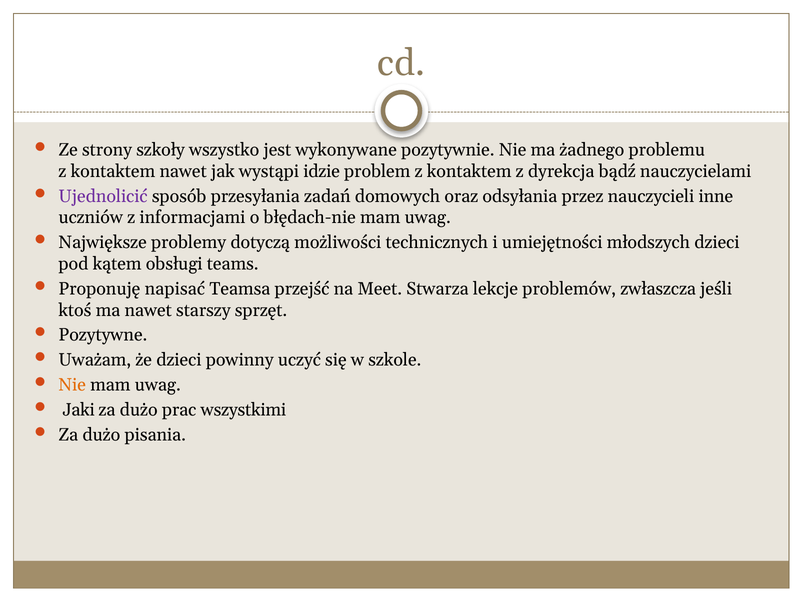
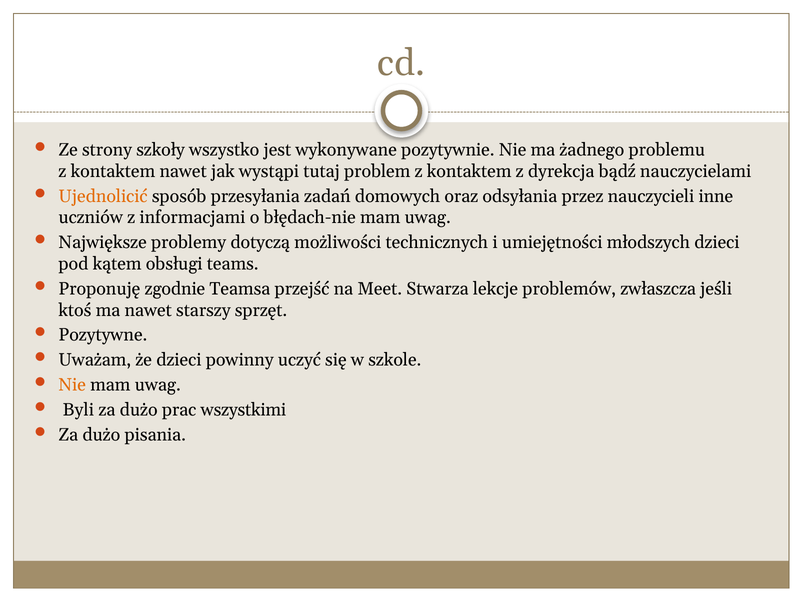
idzie: idzie -> tutaj
Ujednolicić colour: purple -> orange
napisać: napisać -> zgodnie
Jaki: Jaki -> Byli
